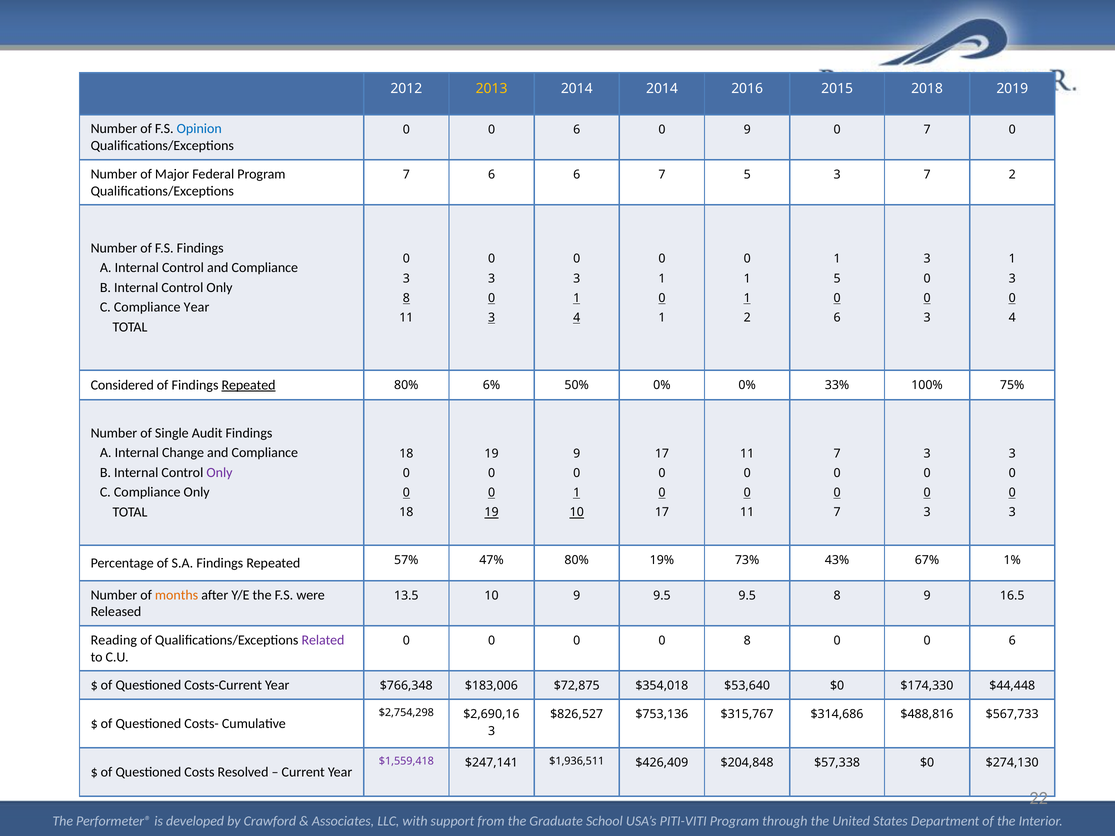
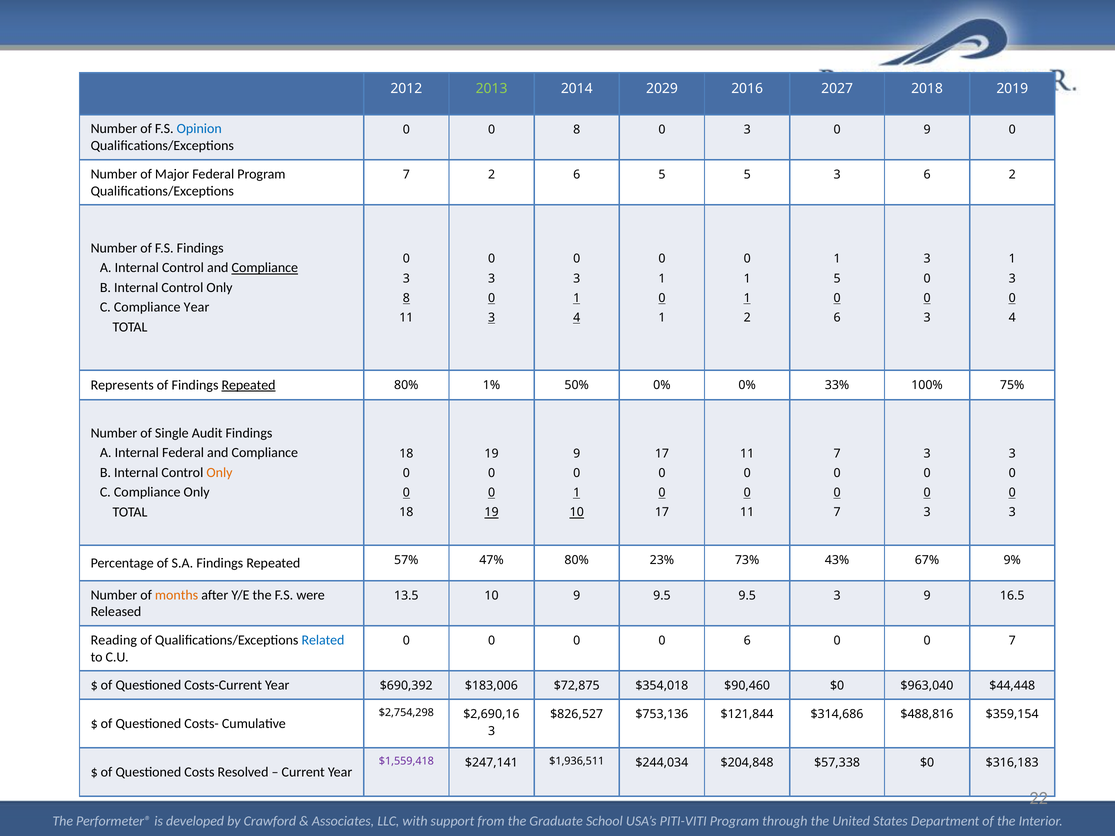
2013 colour: yellow -> light green
2014 2014: 2014 -> 2029
2015: 2015 -> 2027
6 at (577, 130): 6 -> 8
9 at (747, 130): 9 -> 3
7 at (927, 130): 7 -> 9
7 6: 6 -> 2
6 7: 7 -> 5
3 7: 7 -> 6
Compliance at (265, 268) underline: none -> present
Considered: Considered -> Represents
6%: 6% -> 1%
Internal Change: Change -> Federal
Only at (220, 473) colour: purple -> orange
19%: 19% -> 23%
1%: 1% -> 9%
9.5 8: 8 -> 3
Related colour: purple -> blue
0 0 8: 8 -> 6
6 at (1012, 641): 6 -> 7
$766,348: $766,348 -> $690,392
$53,640: $53,640 -> $90,460
$174,330: $174,330 -> $963,040
$315,767: $315,767 -> $121,844
$567,733: $567,733 -> $359,154
$426,409: $426,409 -> $244,034
$274,130: $274,130 -> $316,183
